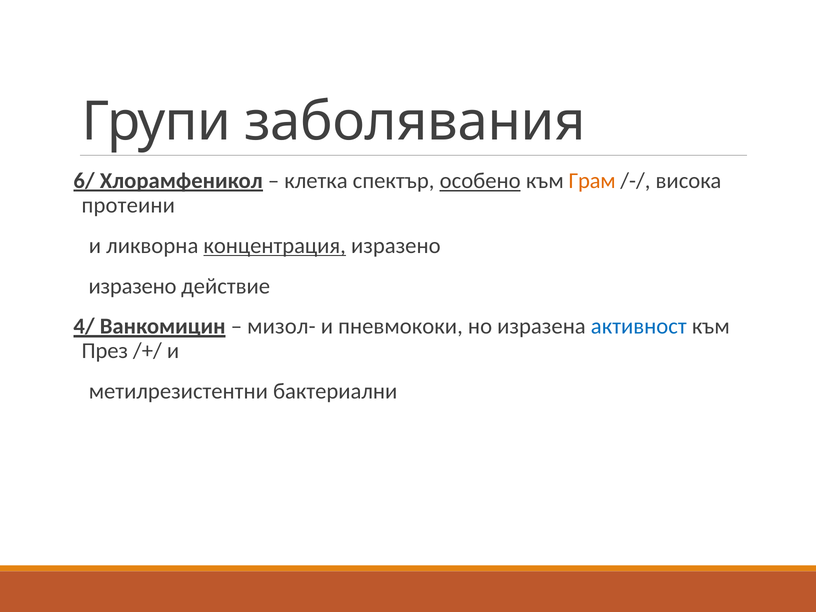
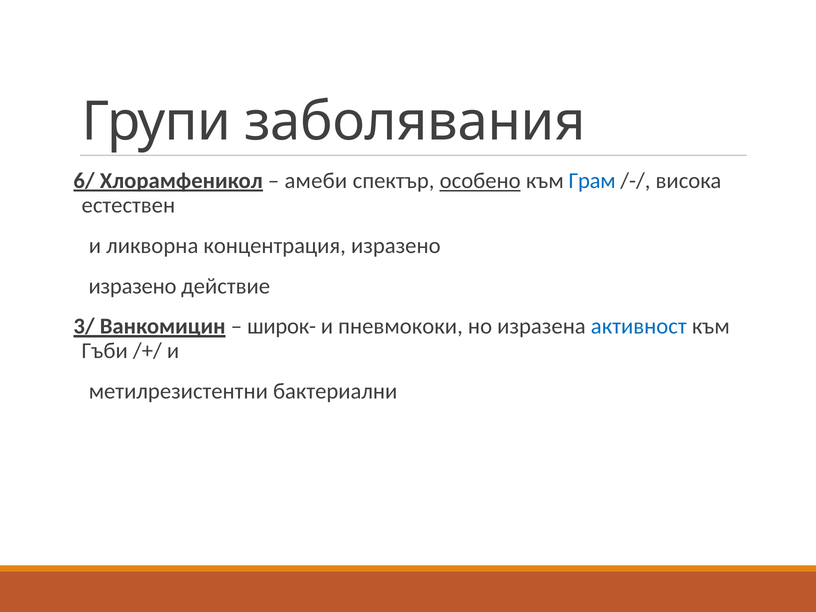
клетка: клетка -> амеби
Грам colour: orange -> blue
протеини: протеини -> естествен
концентрация underline: present -> none
4/: 4/ -> 3/
мизол-: мизол- -> широк-
През: През -> Гъби
